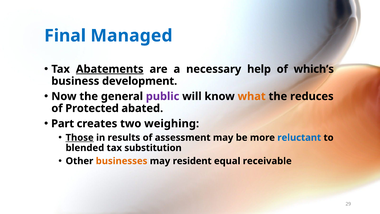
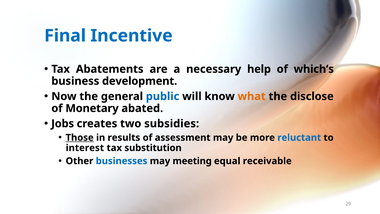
Managed: Managed -> Incentive
Abatements underline: present -> none
public colour: purple -> blue
reduces: reduces -> disclose
Protected: Protected -> Monetary
Part: Part -> Jobs
weighing: weighing -> subsidies
blended: blended -> interest
businesses colour: orange -> blue
resident: resident -> meeting
